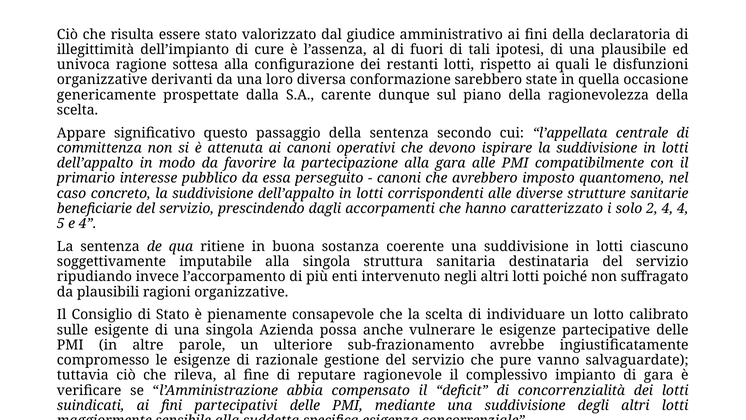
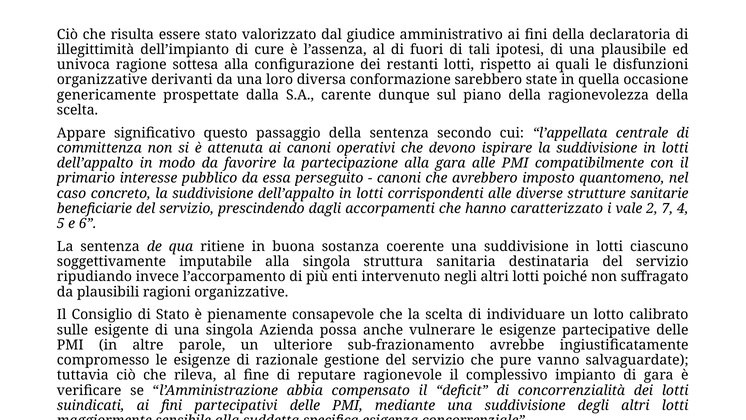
solo: solo -> vale
2 4: 4 -> 7
e 4: 4 -> 6
